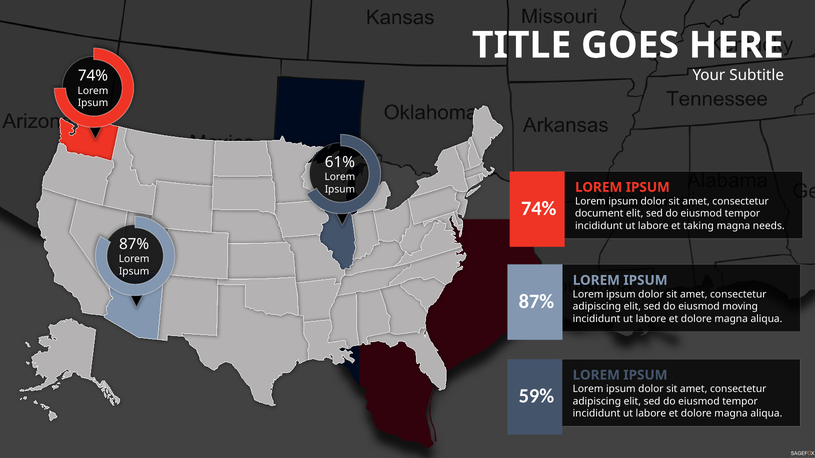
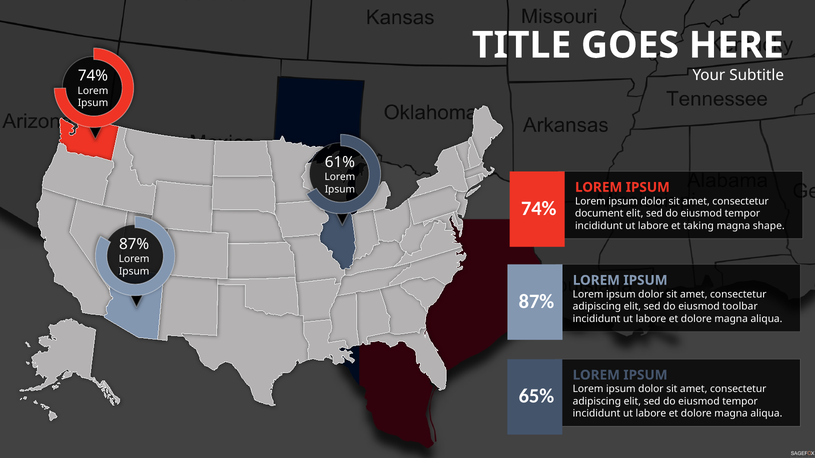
needs: needs -> shape
moving: moving -> toolbar
59%: 59% -> 65%
